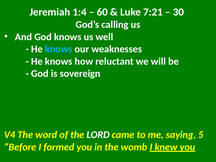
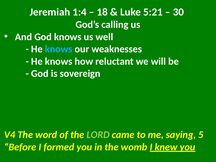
60: 60 -> 18
7:21: 7:21 -> 5:21
LORD colour: white -> light green
